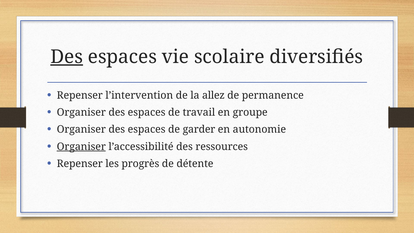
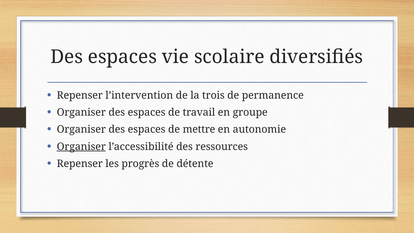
Des at (67, 57) underline: present -> none
allez: allez -> trois
garder: garder -> mettre
